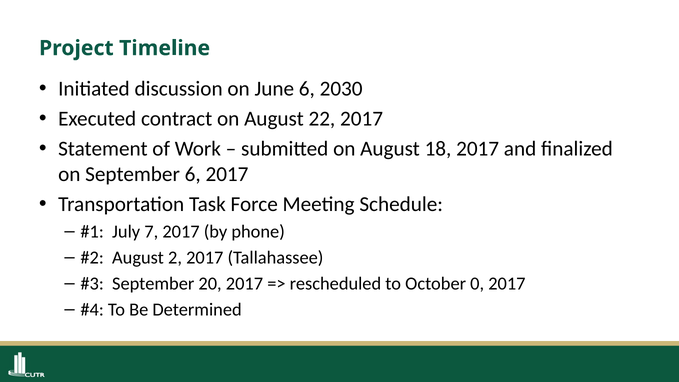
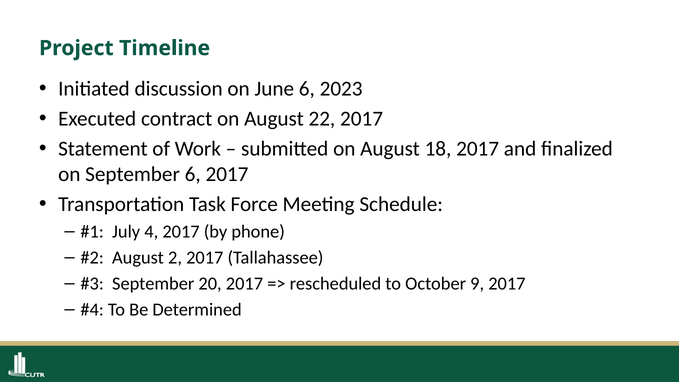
2030: 2030 -> 2023
7: 7 -> 4
0: 0 -> 9
